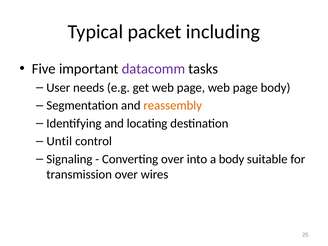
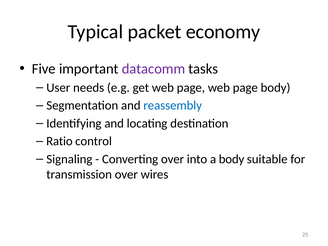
including: including -> economy
reassembly colour: orange -> blue
Until: Until -> Ratio
